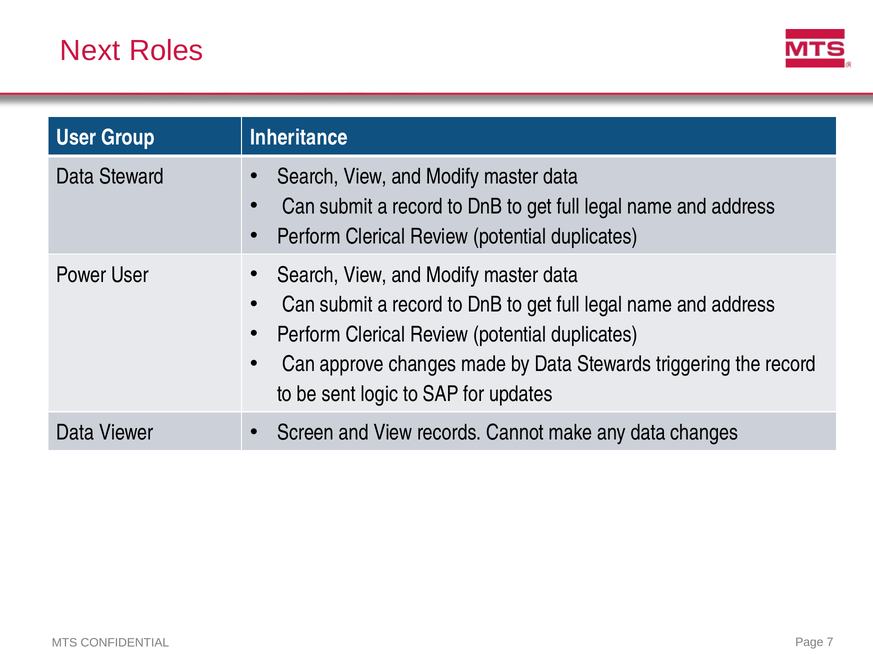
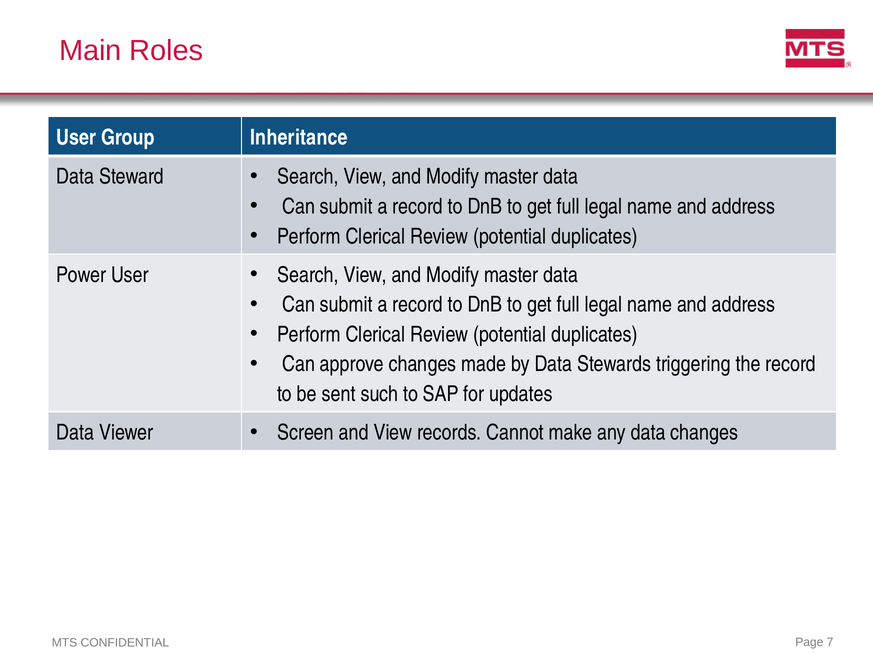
Next: Next -> Main
logic: logic -> such
